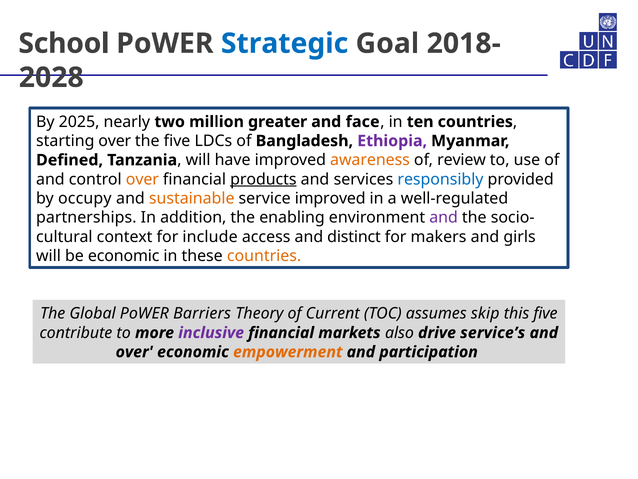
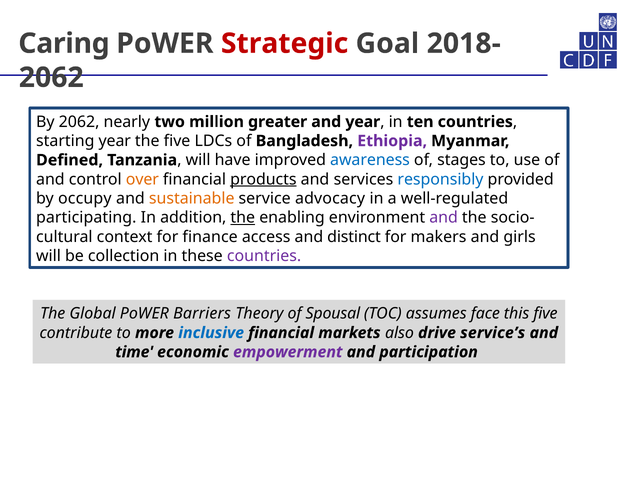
School: School -> Caring
Strategic colour: blue -> red
2028 at (51, 77): 2028 -> 2062
By 2025: 2025 -> 2062
and face: face -> year
starting over: over -> year
awareness colour: orange -> blue
review: review -> stages
service improved: improved -> advocacy
partnerships: partnerships -> participating
the at (243, 217) underline: none -> present
include: include -> finance
be economic: economic -> collection
countries at (264, 256) colour: orange -> purple
Current: Current -> Spousal
skip: skip -> face
inclusive colour: purple -> blue
over at (134, 352): over -> time
empowerment colour: orange -> purple
